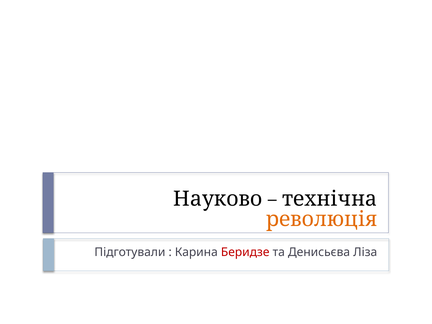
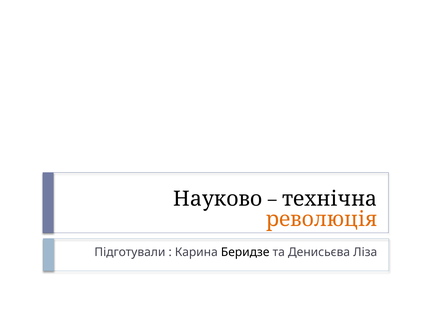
Беридзе colour: red -> black
